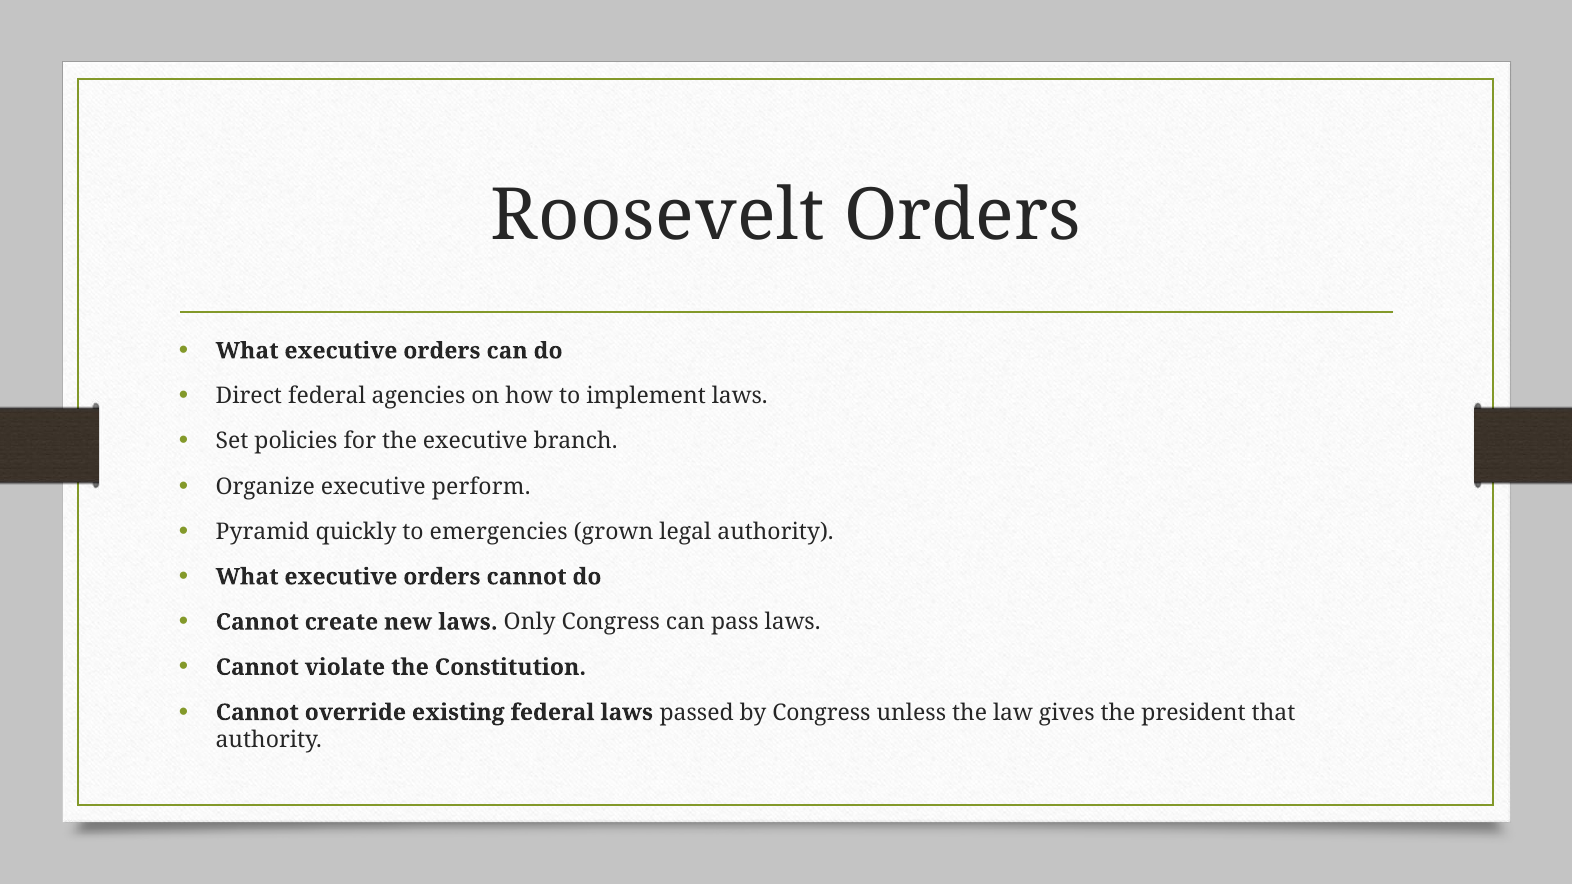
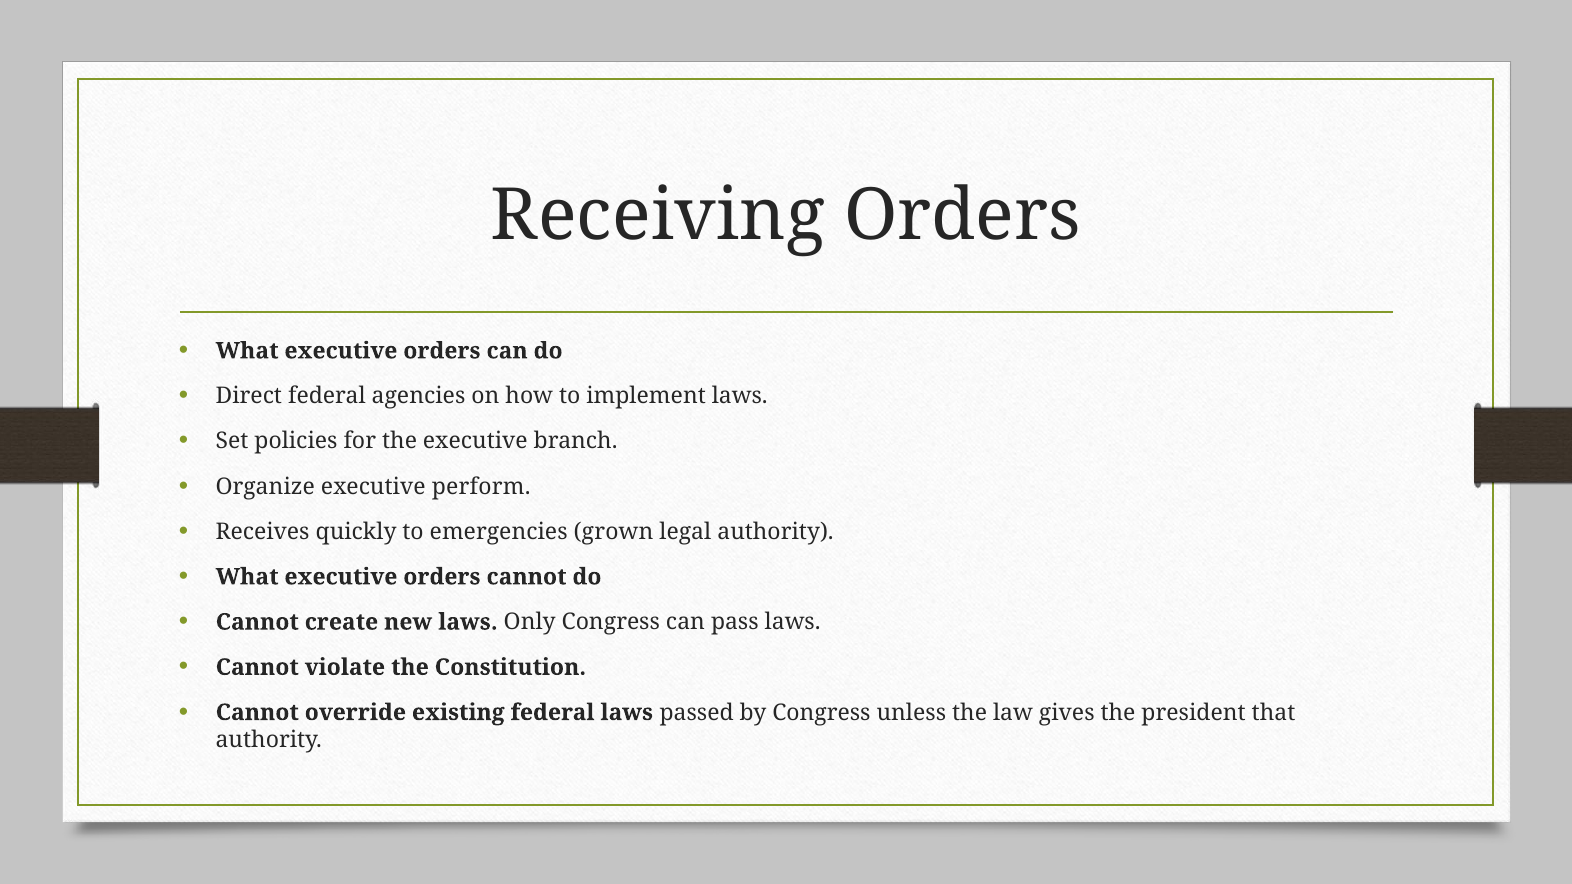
Roosevelt: Roosevelt -> Receiving
Pyramid: Pyramid -> Receives
